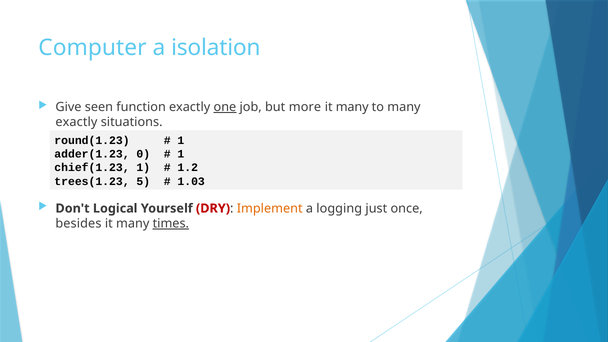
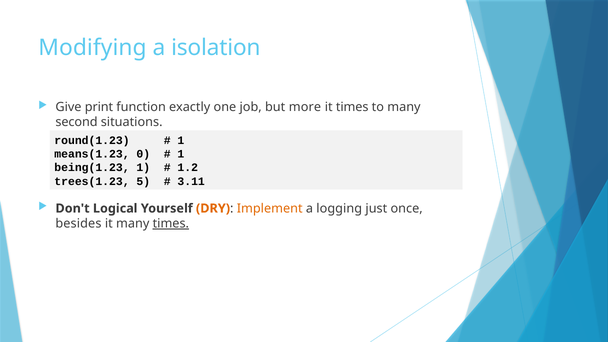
Computer: Computer -> Modifying
seen: seen -> print
one underline: present -> none
many at (352, 107): many -> times
exactly at (76, 122): exactly -> second
adder(1.23: adder(1.23 -> means(1.23
chief(1.23: chief(1.23 -> being(1.23
1.03: 1.03 -> 3.11
DRY colour: red -> orange
